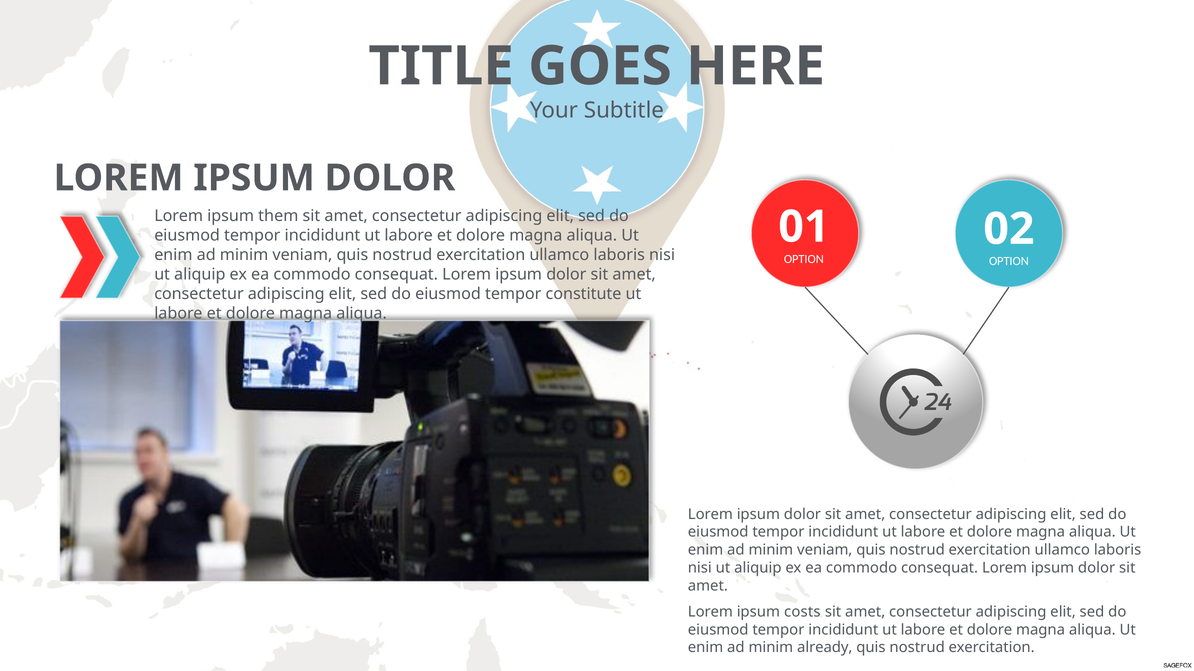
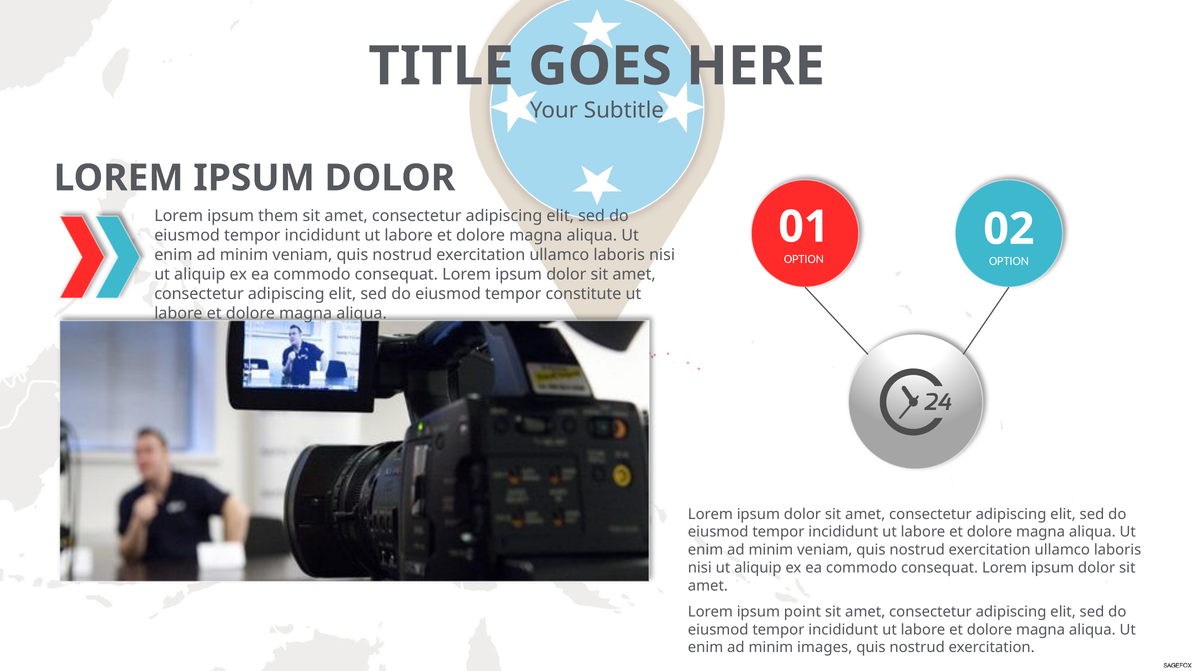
costs: costs -> point
already: already -> images
